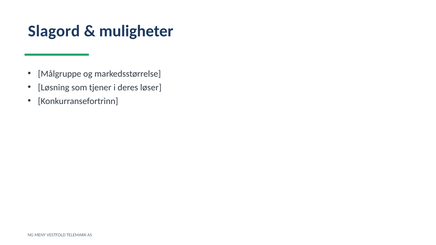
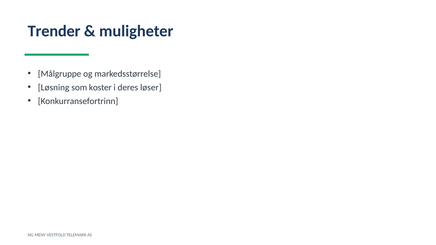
Slagord: Slagord -> Trender
tjener: tjener -> koster
